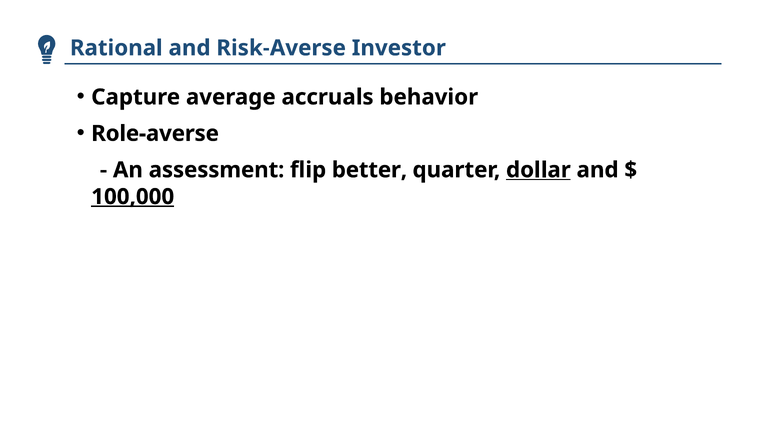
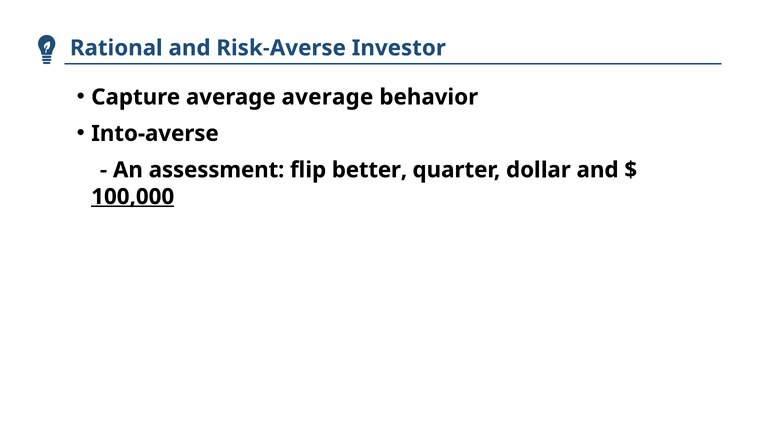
average accruals: accruals -> average
Role-averse: Role-averse -> Into-averse
dollar underline: present -> none
